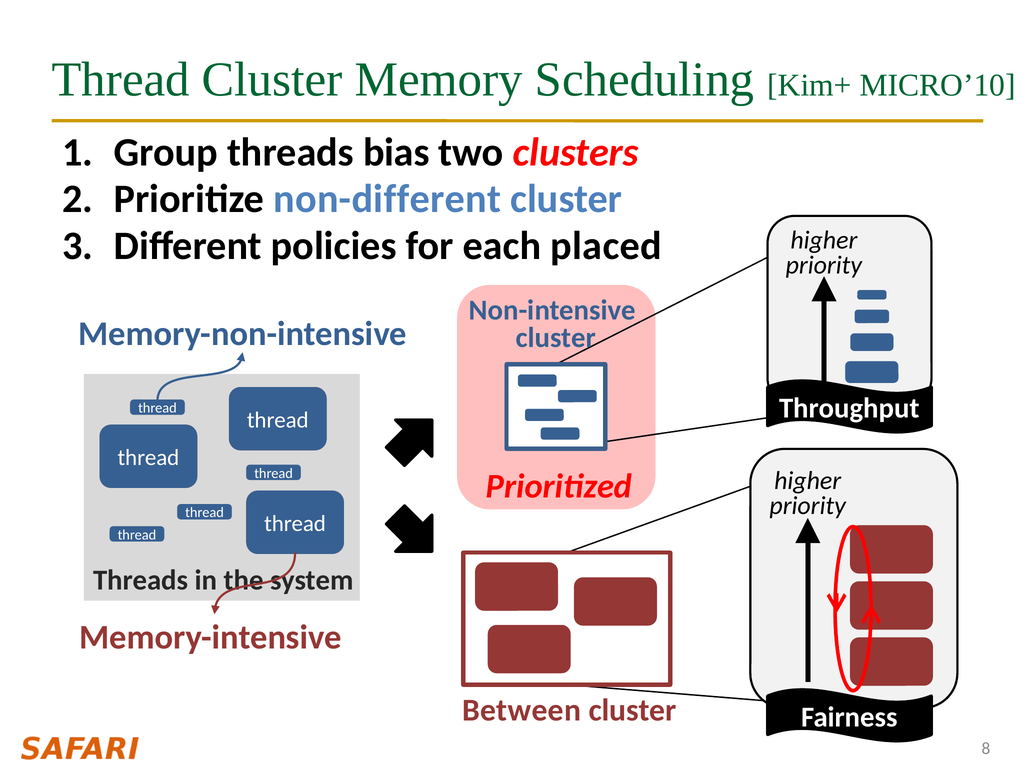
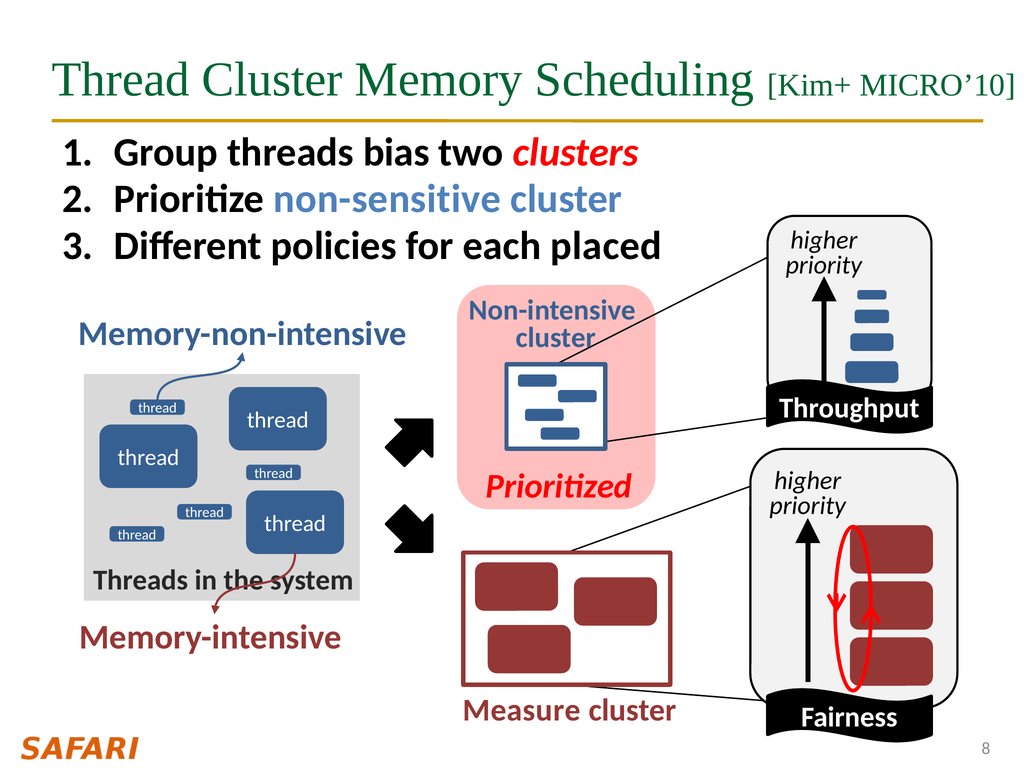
non-different: non-different -> non-sensitive
Between: Between -> Measure
